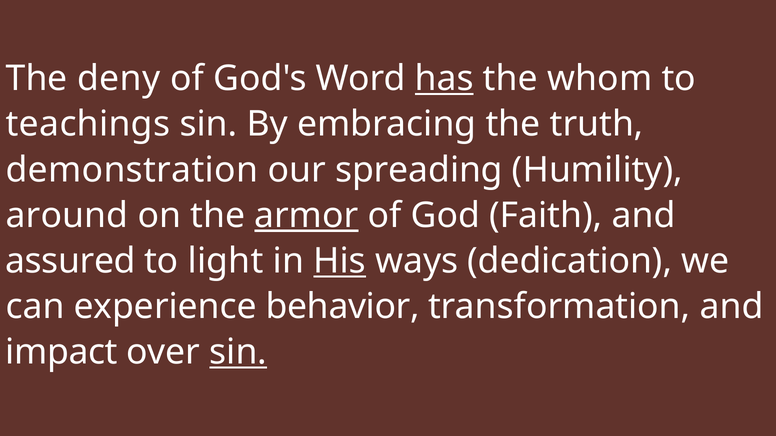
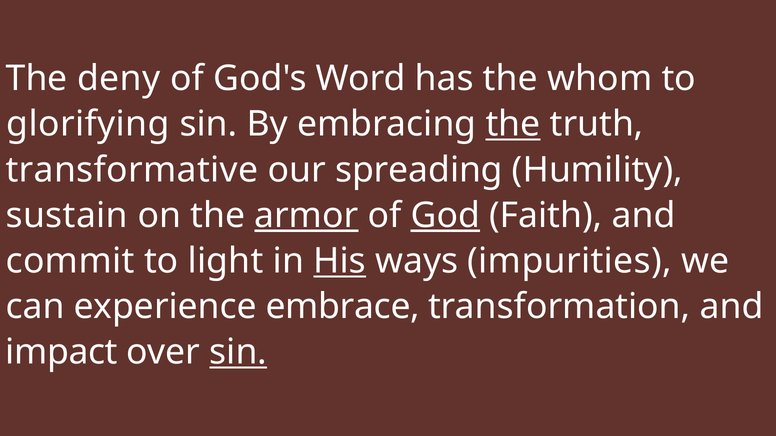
has underline: present -> none
teachings: teachings -> glorifying
the at (513, 124) underline: none -> present
demonstration: demonstration -> transformative
around: around -> sustain
God underline: none -> present
assured: assured -> commit
dedication: dedication -> impurities
behavior: behavior -> embrace
